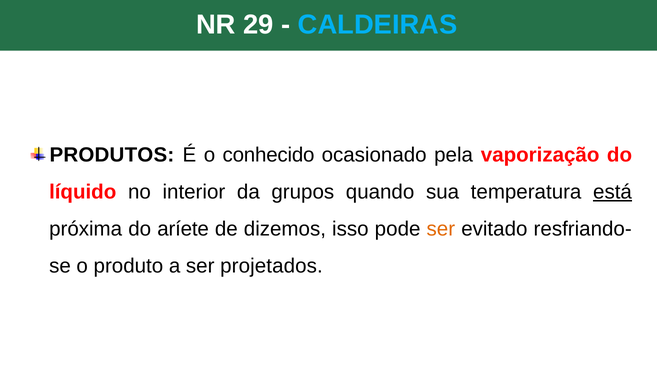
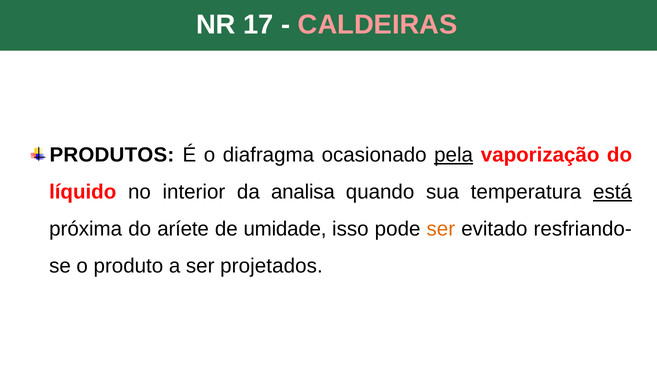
29: 29 -> 17
CALDEIRAS colour: light blue -> pink
conhecido: conhecido -> diafragma
pela underline: none -> present
grupos: grupos -> analisa
dizemos: dizemos -> umidade
